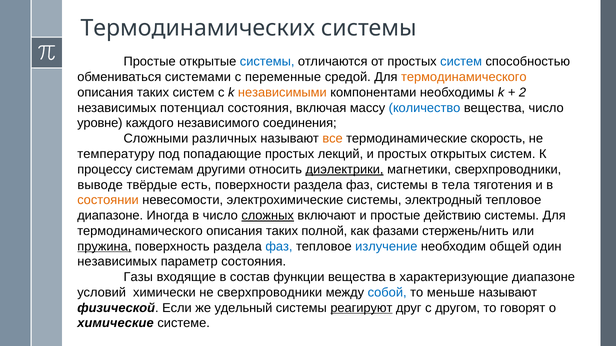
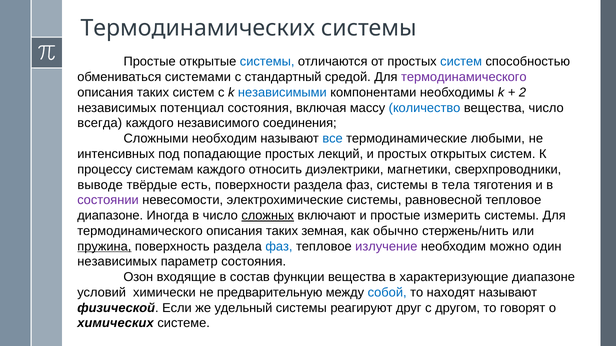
переменные: переменные -> стандартный
термодинамического at (464, 77) colour: orange -> purple
независимыми colour: orange -> blue
уровне: уровне -> всегда
Сложными различных: различных -> необходим
все colour: orange -> blue
скорость: скорость -> любыми
температуру: температуру -> интенсивных
системам другими: другими -> каждого
диэлектрики underline: present -> none
состоянии colour: orange -> purple
электродный: электродный -> равновесной
действию: действию -> измерить
полной: полной -> земная
фазами: фазами -> обычно
излучение colour: blue -> purple
общей: общей -> можно
Газы: Газы -> Озон
не сверхпроводники: сверхпроводники -> предварительную
меньше: меньше -> находят
реагируют underline: present -> none
химические: химические -> химических
